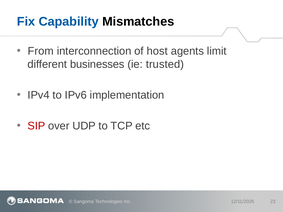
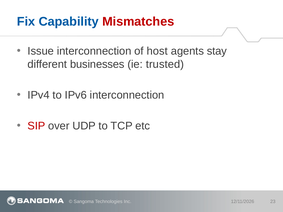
Mismatches colour: black -> red
From: From -> Issue
limit: limit -> stay
IPv6 implementation: implementation -> interconnection
